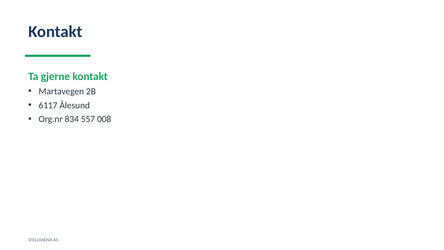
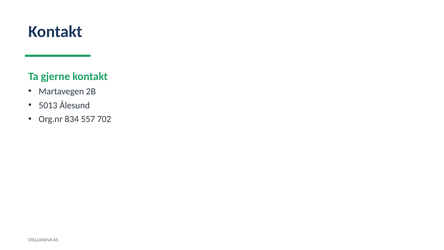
6117: 6117 -> 5013
008: 008 -> 702
